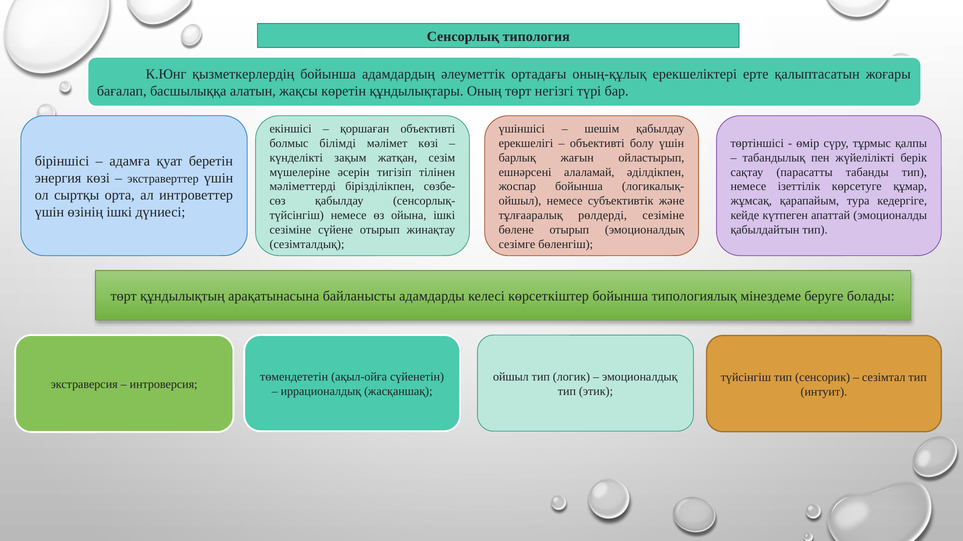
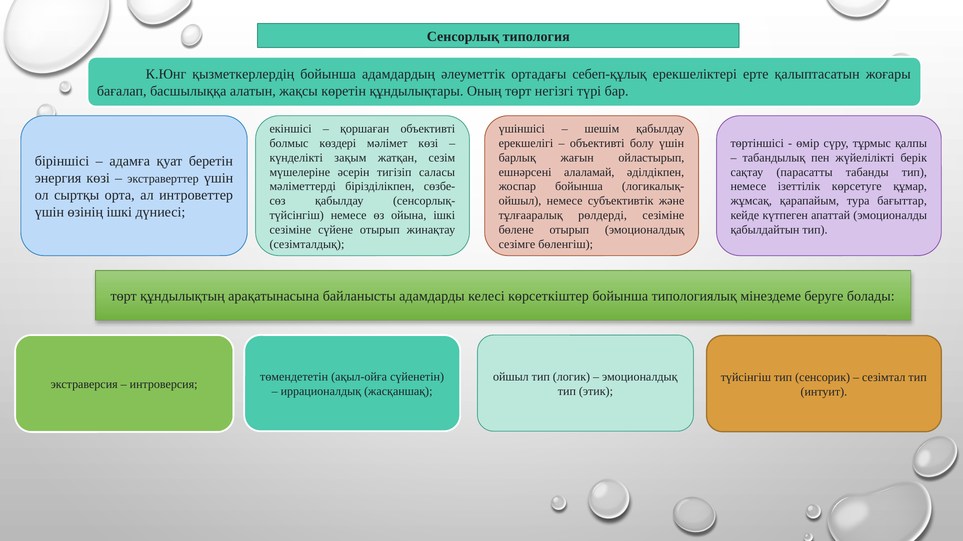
оның-құлық: оның-құлық -> себеп-құлық
білімді: білімді -> көздері
тілінен: тілінен -> саласы
кедергіге: кедергіге -> бағыттар
